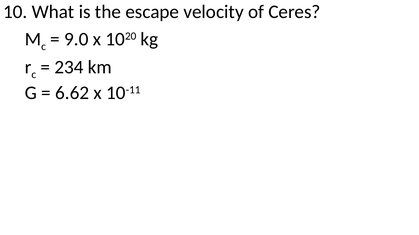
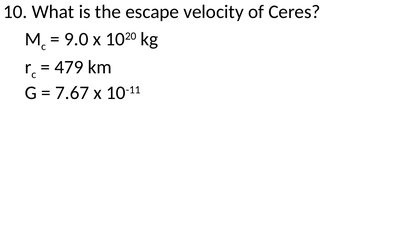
234: 234 -> 479
6.62: 6.62 -> 7.67
